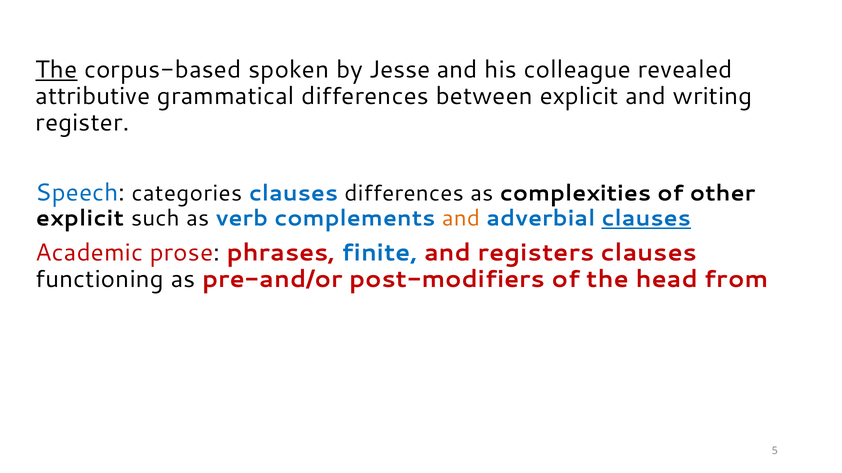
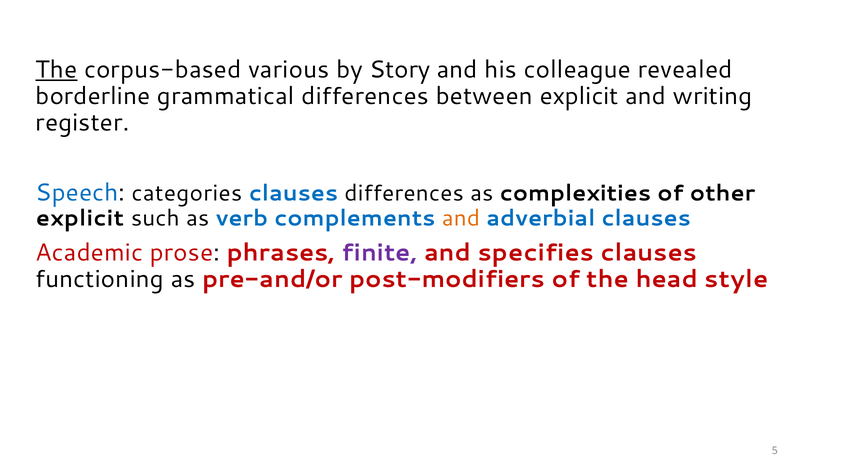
spoken: spoken -> various
Jesse: Jesse -> Story
attributive: attributive -> borderline
clauses at (646, 219) underline: present -> none
finite colour: blue -> purple
registers: registers -> specifies
from: from -> style
